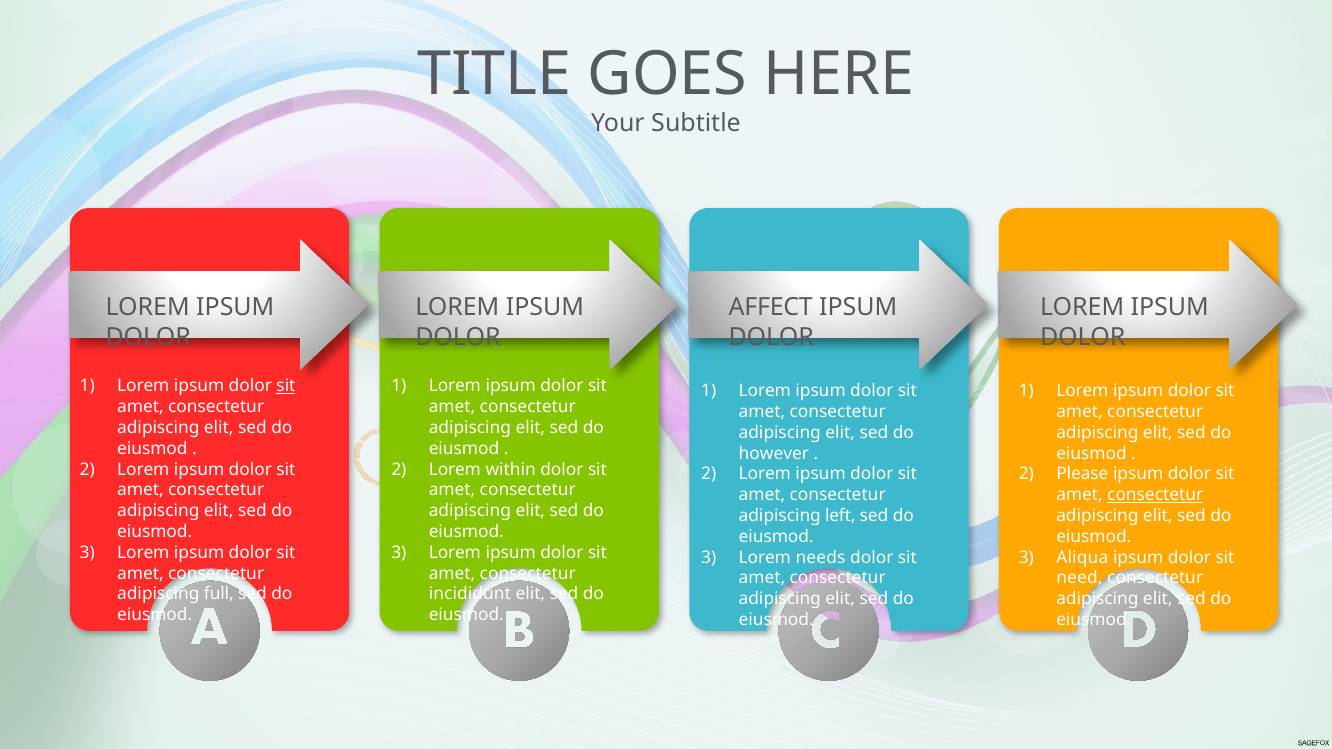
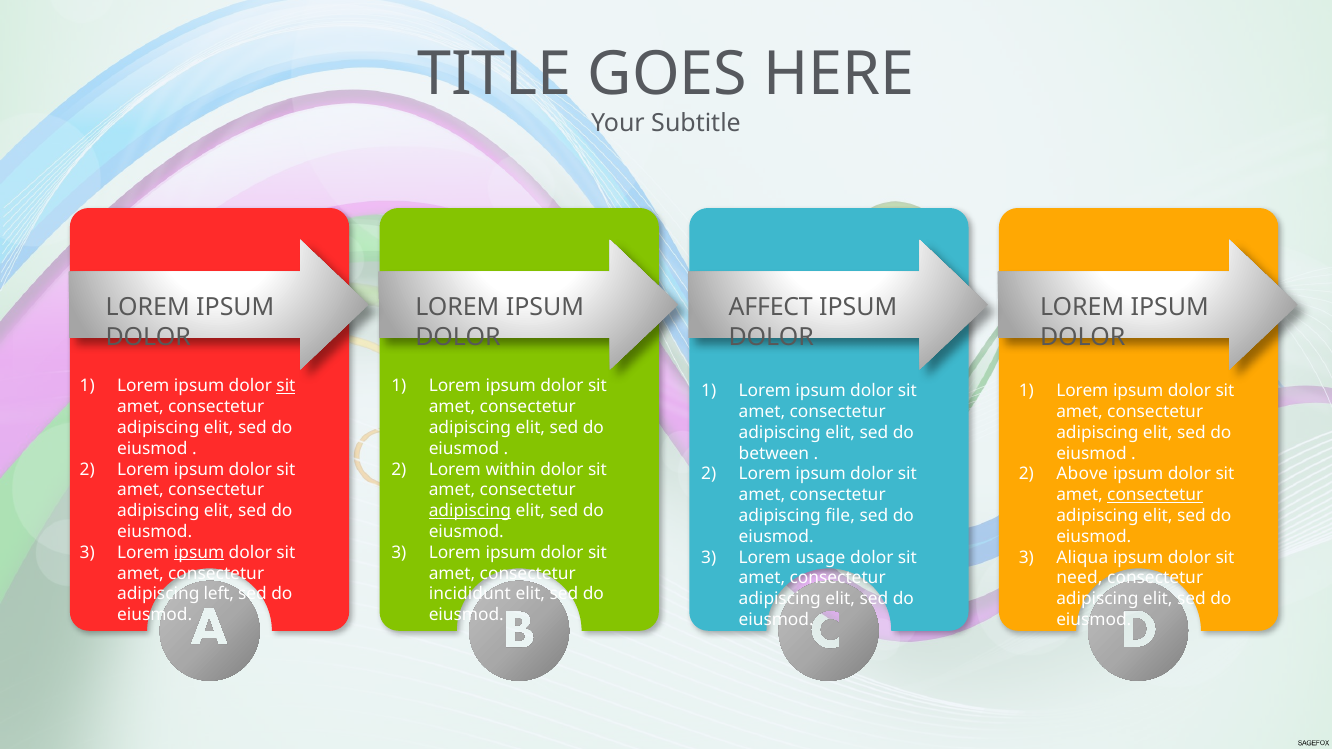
however: however -> between
Please: Please -> Above
adipiscing at (470, 511) underline: none -> present
left: left -> file
ipsum at (199, 553) underline: none -> present
needs: needs -> usage
full: full -> left
